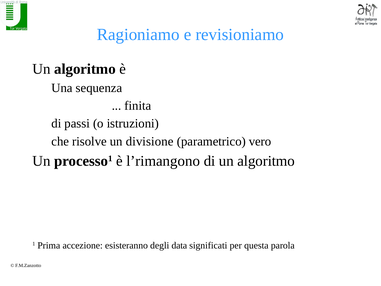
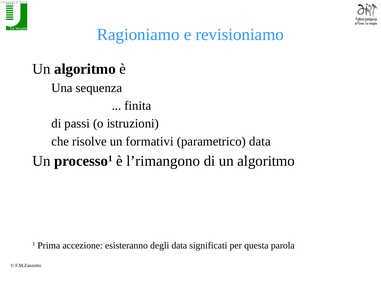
divisione: divisione -> formativi
parametrico vero: vero -> data
